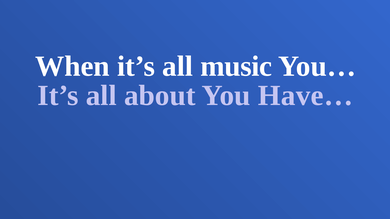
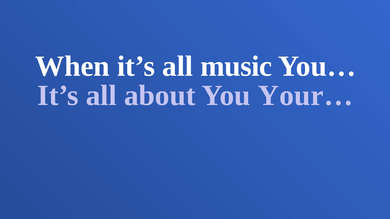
Have…: Have… -> Your…
